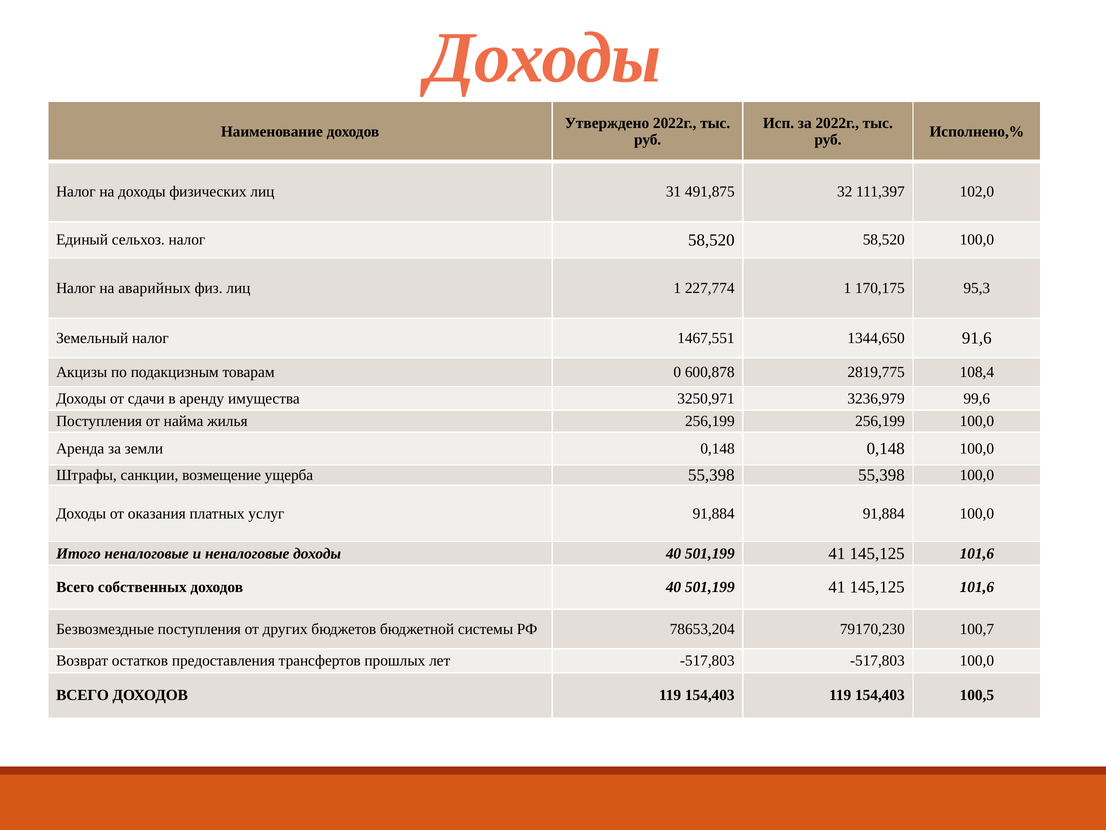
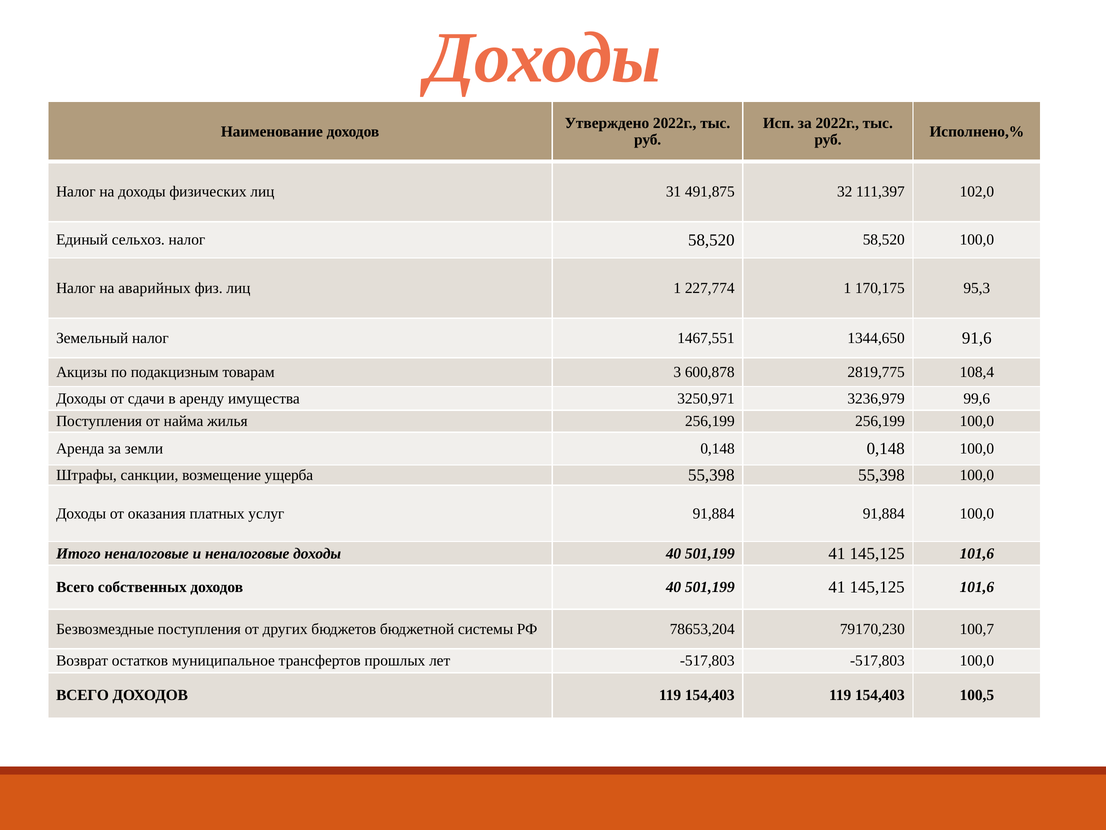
0: 0 -> 3
предоставления: предоставления -> муниципальное
